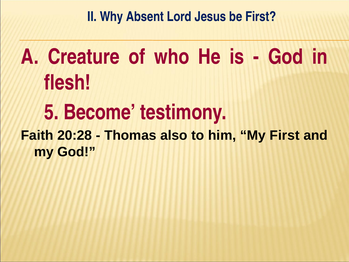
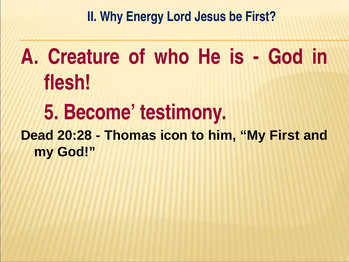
Absent: Absent -> Energy
Faith: Faith -> Dead
also: also -> icon
